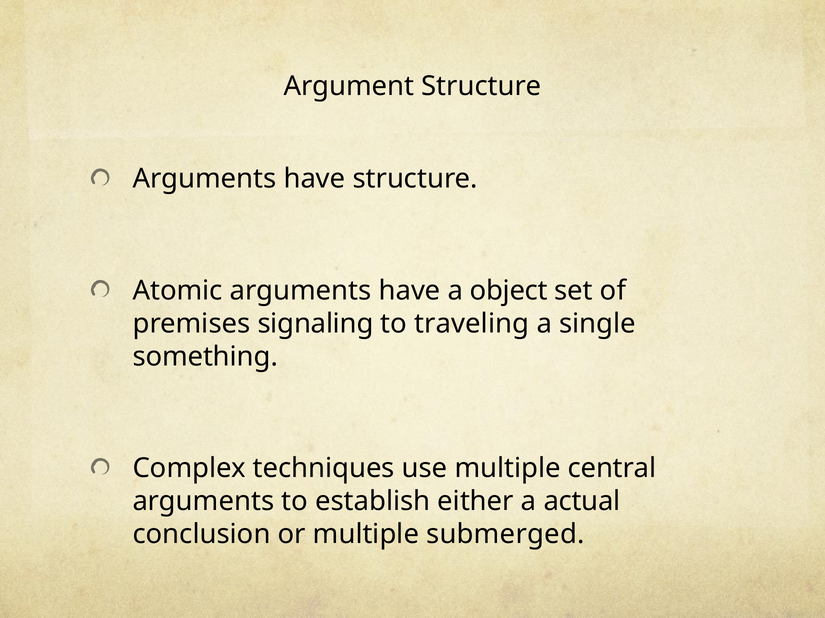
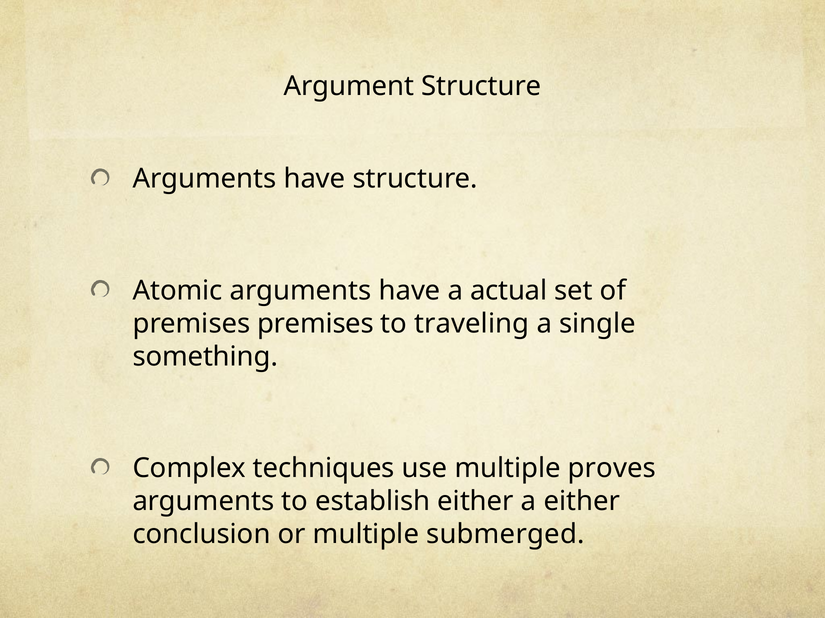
object: object -> actual
premises signaling: signaling -> premises
central: central -> proves
a actual: actual -> either
